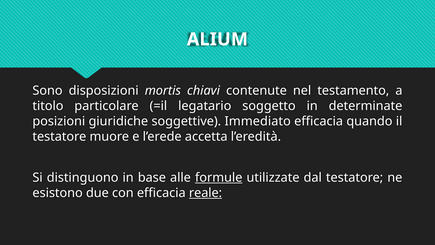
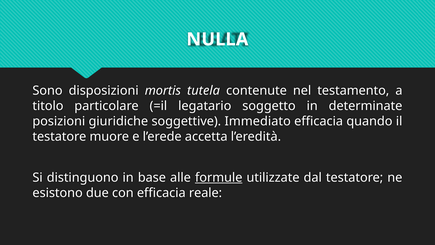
ALIUM: ALIUM -> NULLA
chiavi: chiavi -> tutela
reale underline: present -> none
